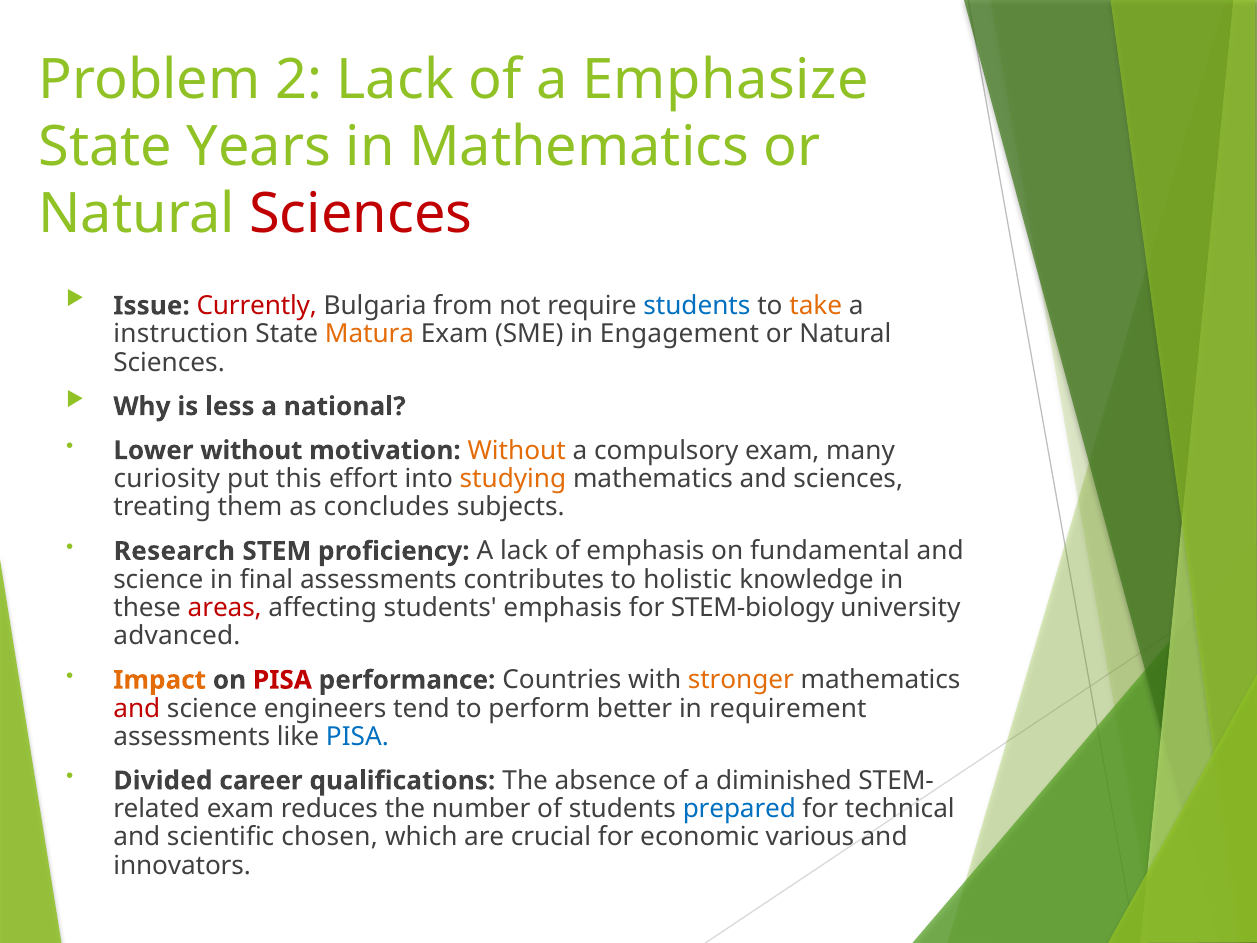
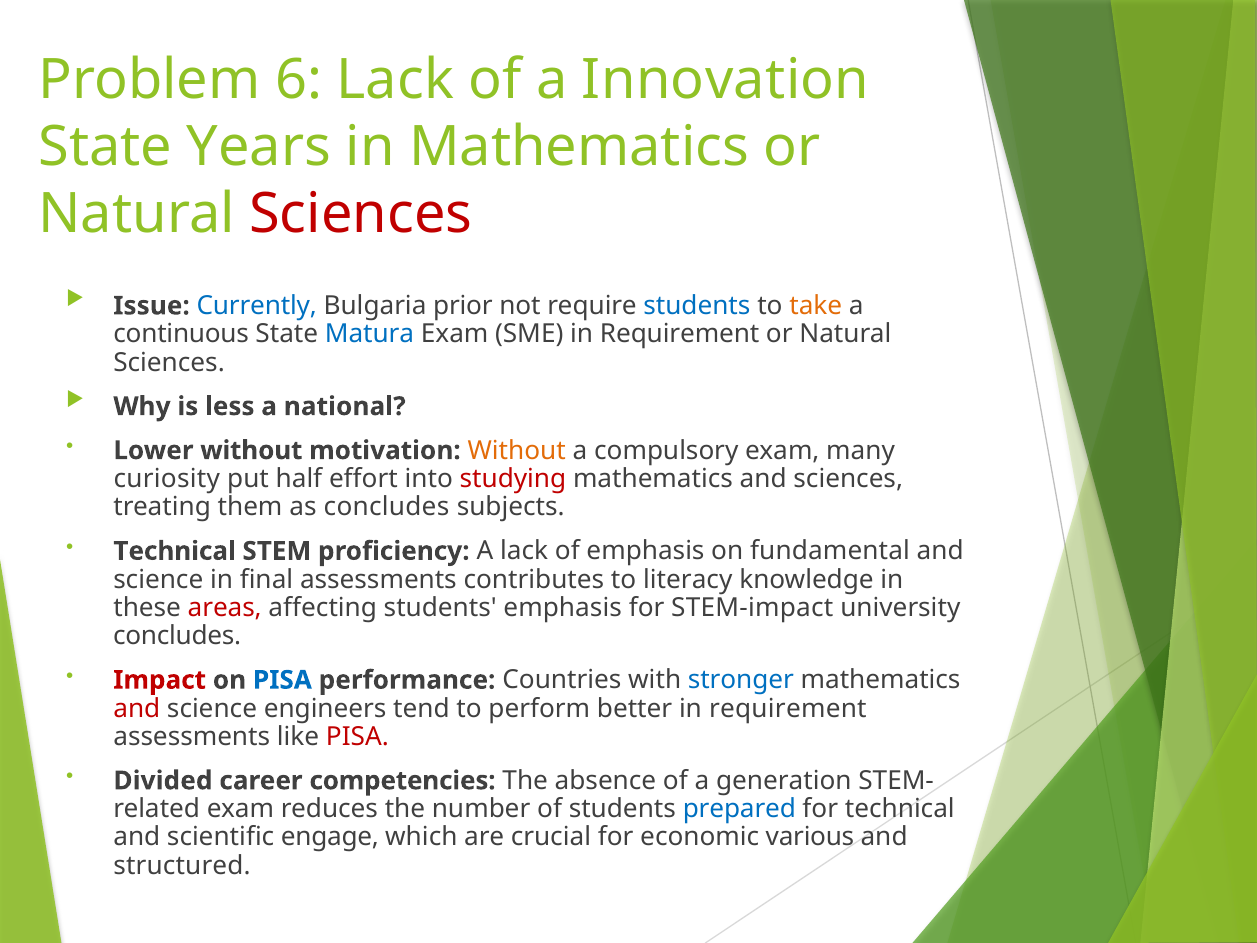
2: 2 -> 6
Emphasize: Emphasize -> Innovation
Currently colour: red -> blue
from: from -> prior
instruction: instruction -> continuous
Matura colour: orange -> blue
SME in Engagement: Engagement -> Requirement
this: this -> half
studying colour: orange -> red
Research at (174, 551): Research -> Technical
holistic: holistic -> literacy
STEM-biology: STEM-biology -> STEM-impact
advanced at (177, 636): advanced -> concludes
Impact colour: orange -> red
PISA at (282, 680) colour: red -> blue
stronger colour: orange -> blue
PISA at (357, 737) colour: blue -> red
qualifications: qualifications -> competencies
diminished: diminished -> generation
chosen: chosen -> engage
innovators: innovators -> structured
